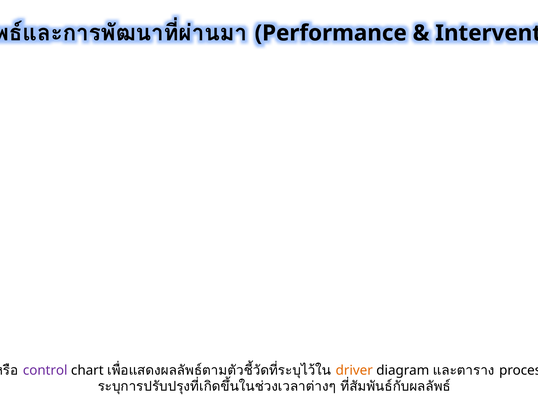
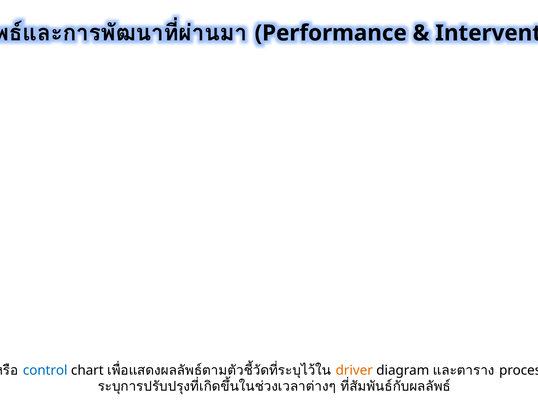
control colour: purple -> blue
